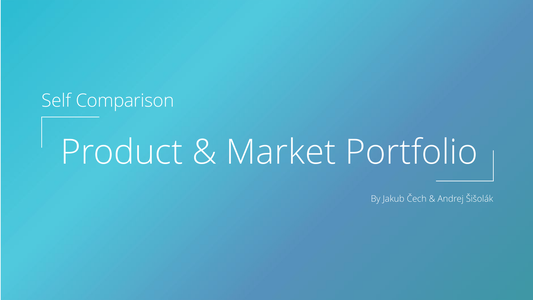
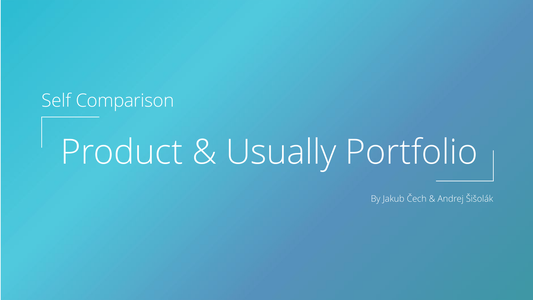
Market: Market -> Usually
